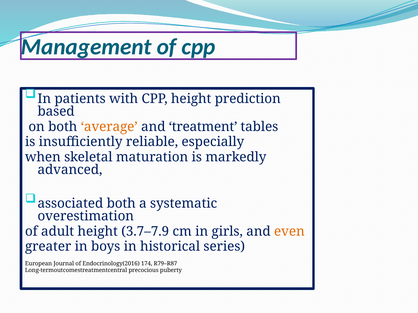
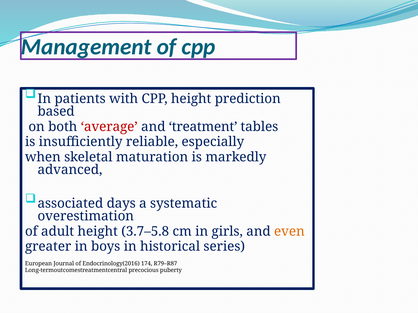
average colour: orange -> red
associated both: both -> days
3.7–7.9: 3.7–7.9 -> 3.7–5.8
